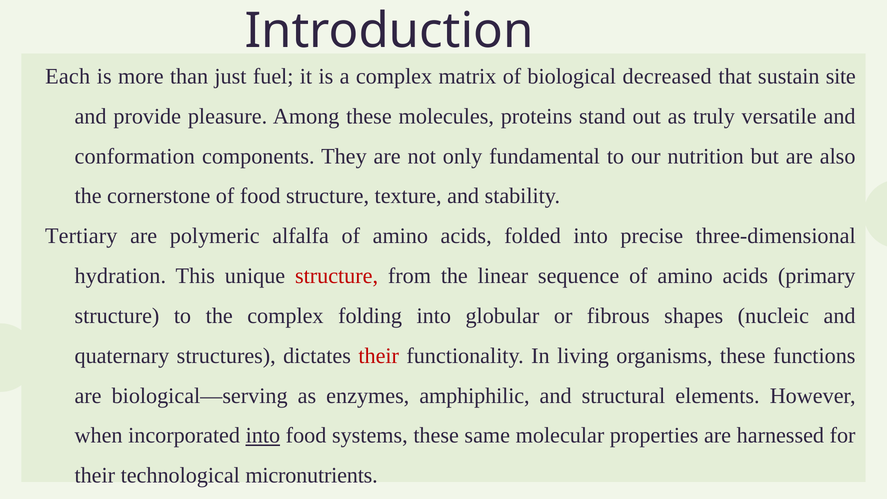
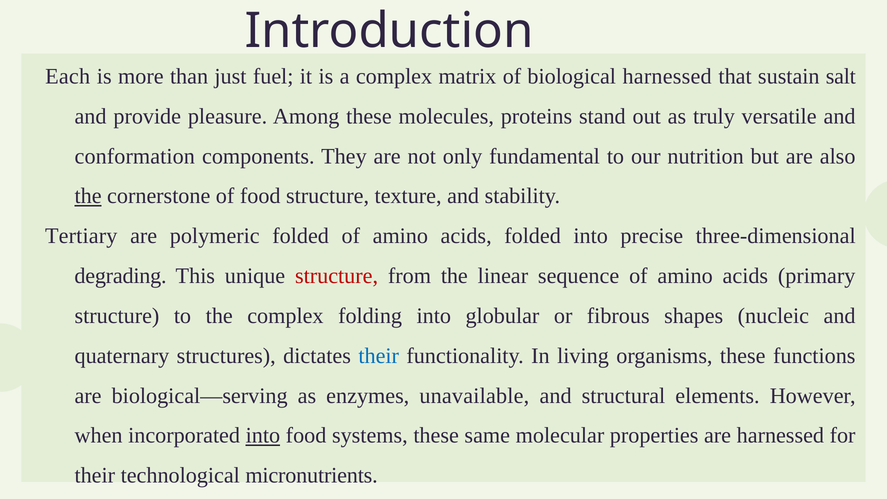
biological decreased: decreased -> harnessed
site: site -> salt
the at (88, 196) underline: none -> present
polymeric alfalfa: alfalfa -> folded
hydration: hydration -> degrading
their at (379, 356) colour: red -> blue
amphiphilic: amphiphilic -> unavailable
